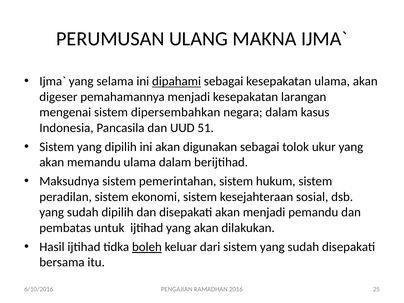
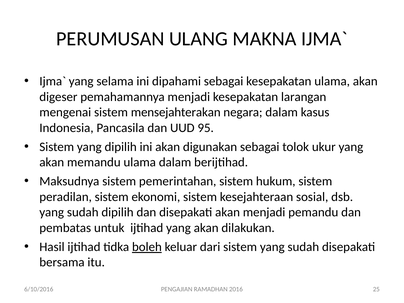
dipahami underline: present -> none
dipersembahkan: dipersembahkan -> mensejahterakan
51: 51 -> 95
